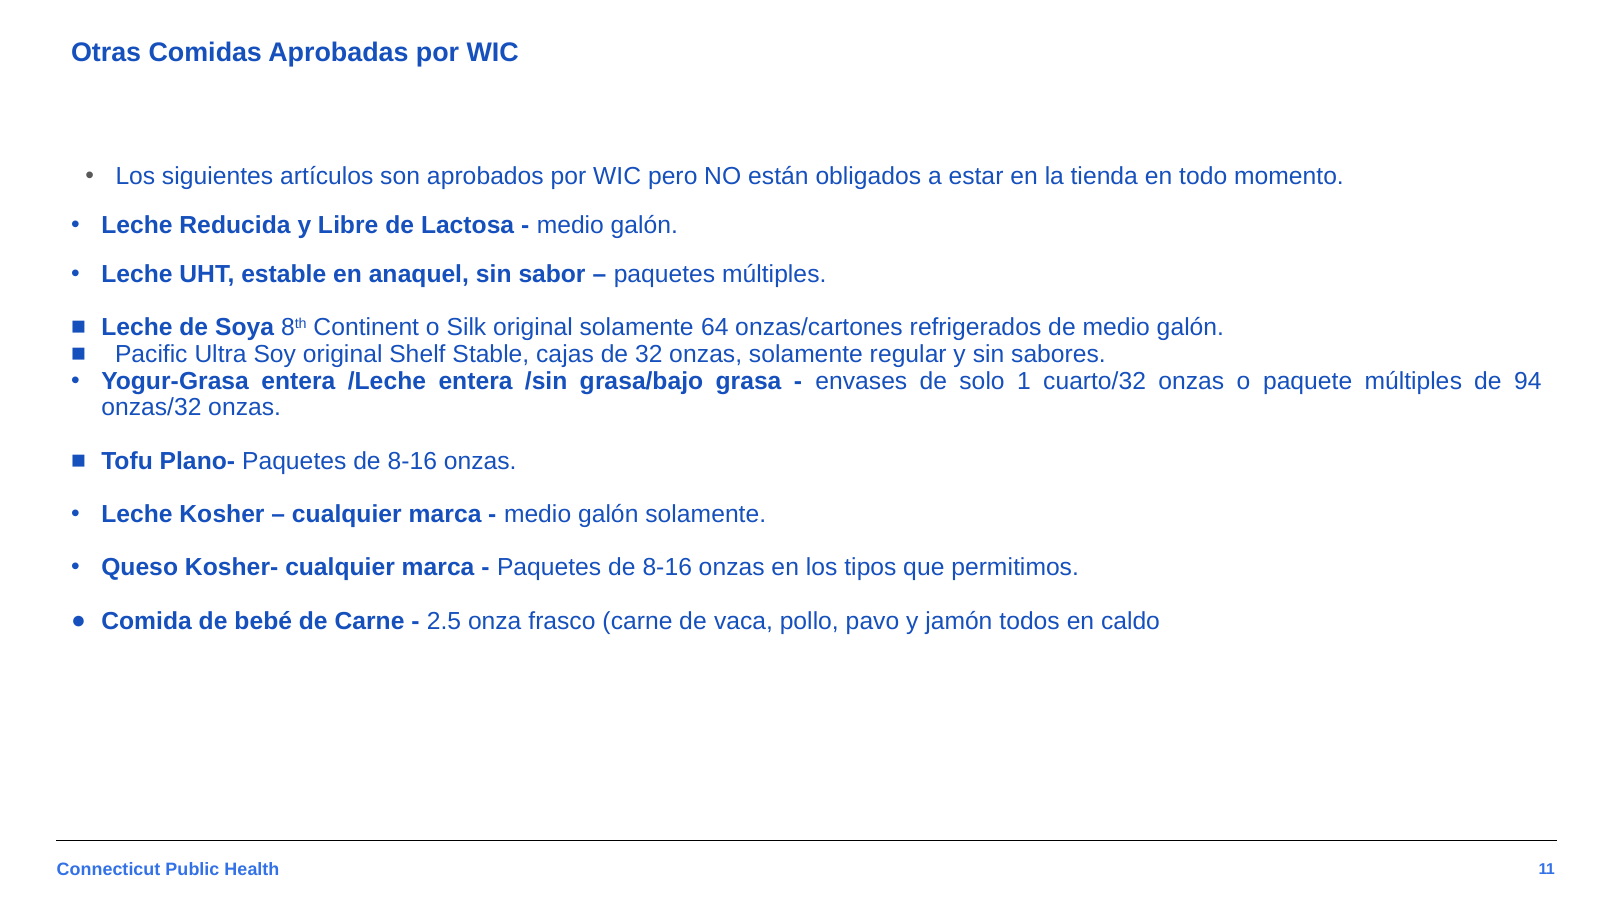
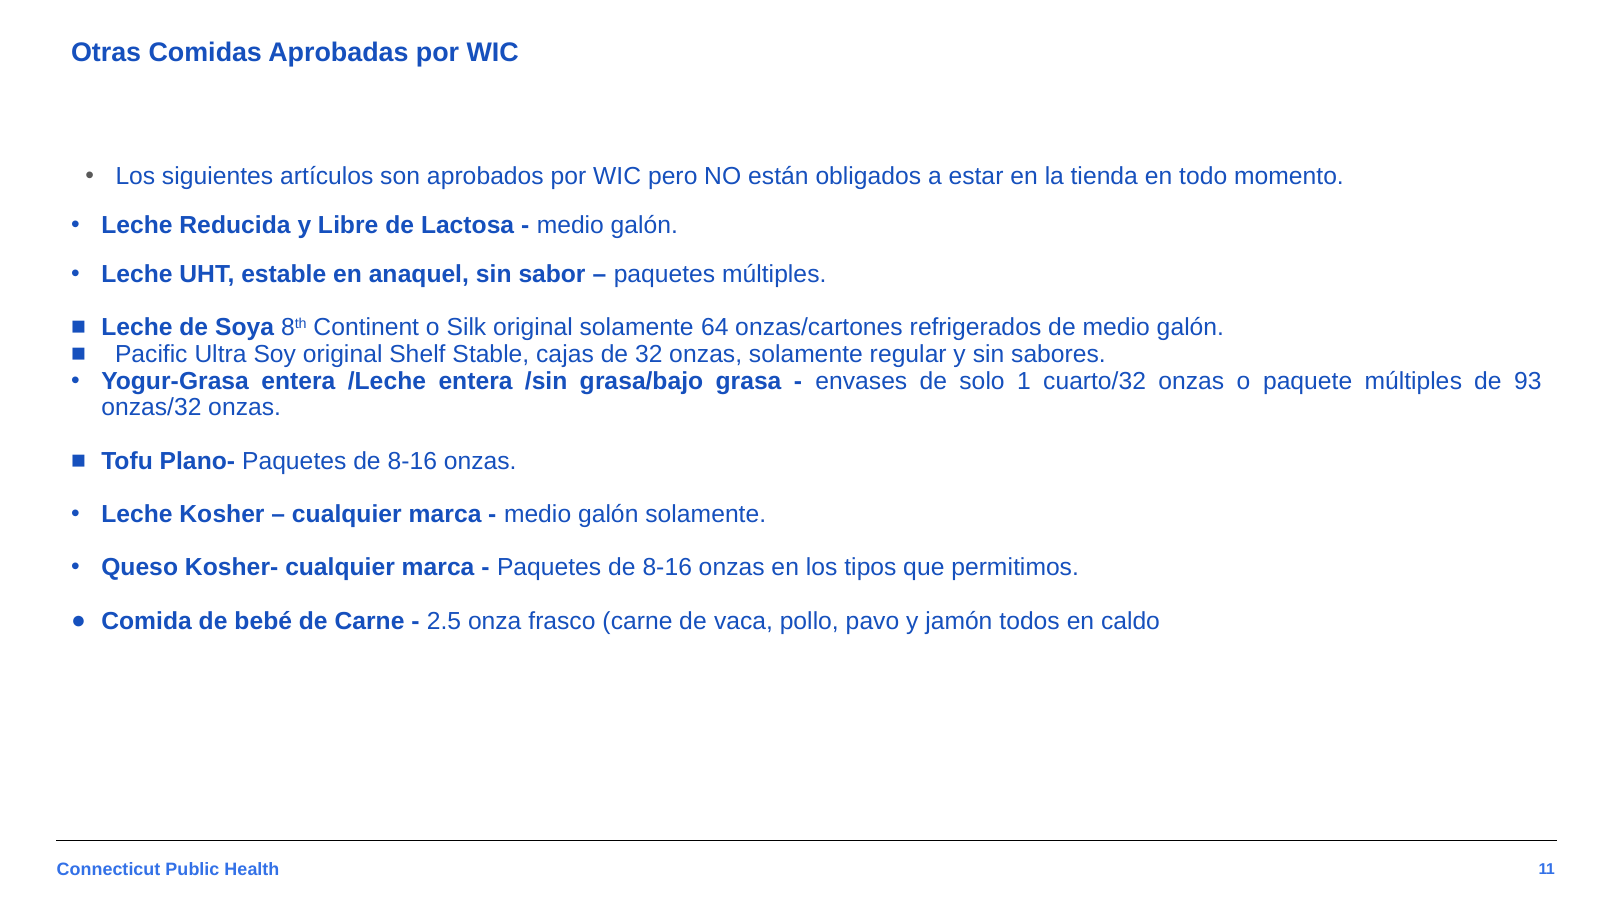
94: 94 -> 93
